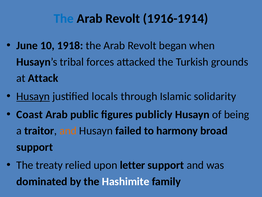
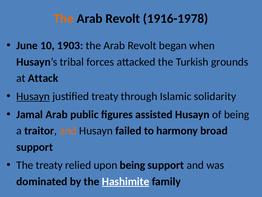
The at (64, 19) colour: blue -> orange
1916-1914: 1916-1914 -> 1916-1978
1918: 1918 -> 1903
justified locals: locals -> treaty
Coast: Coast -> Jamal
publicly: publicly -> assisted
upon letter: letter -> being
Hashimite underline: none -> present
